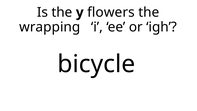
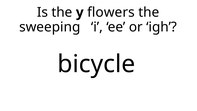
wrapping: wrapping -> sweeping
